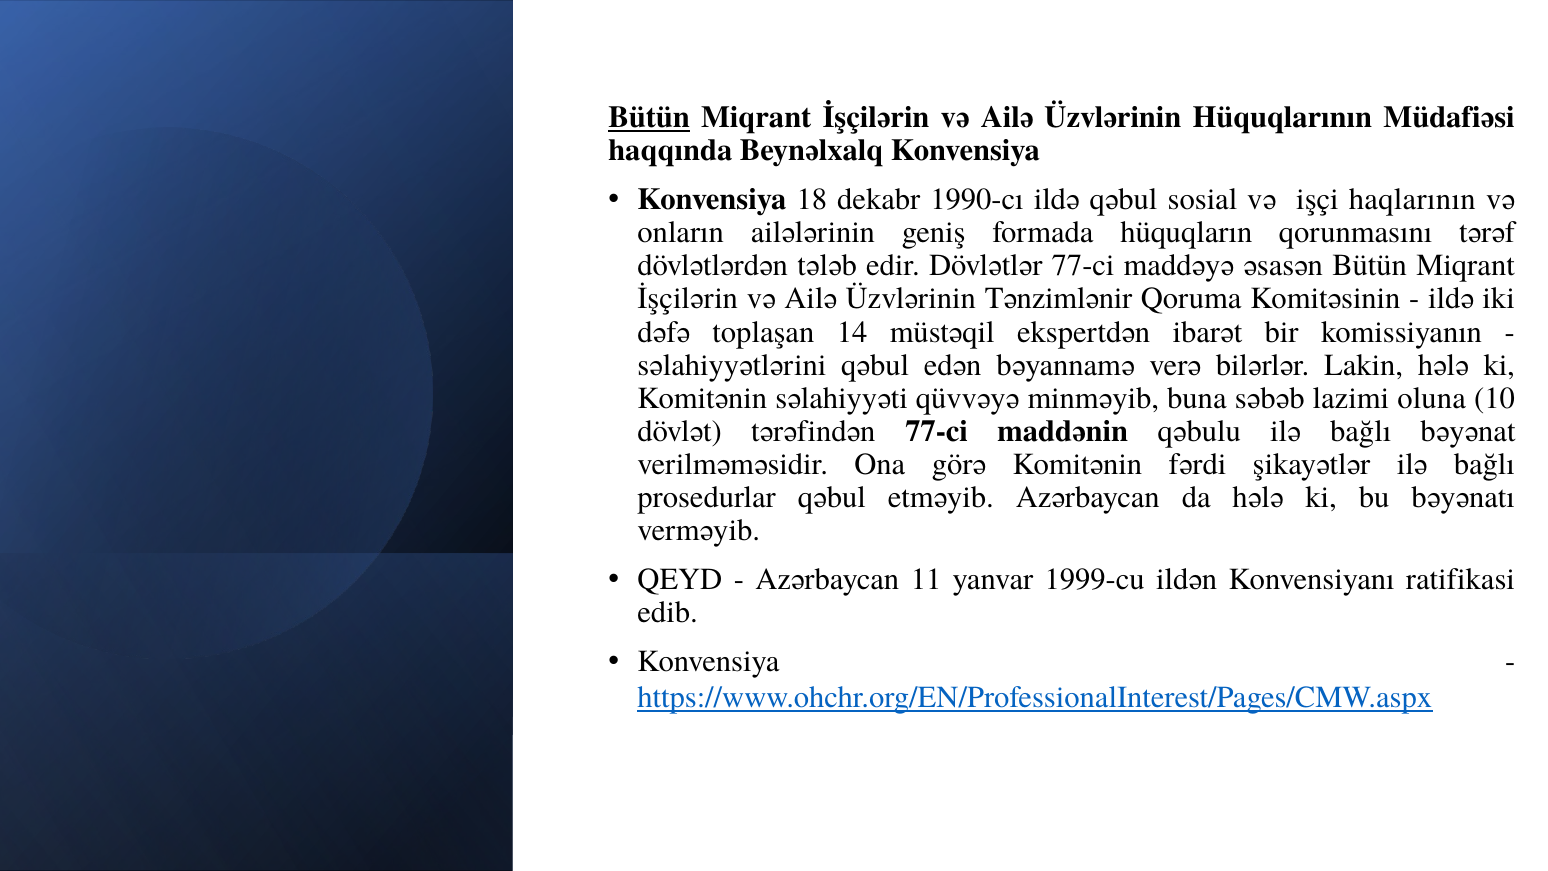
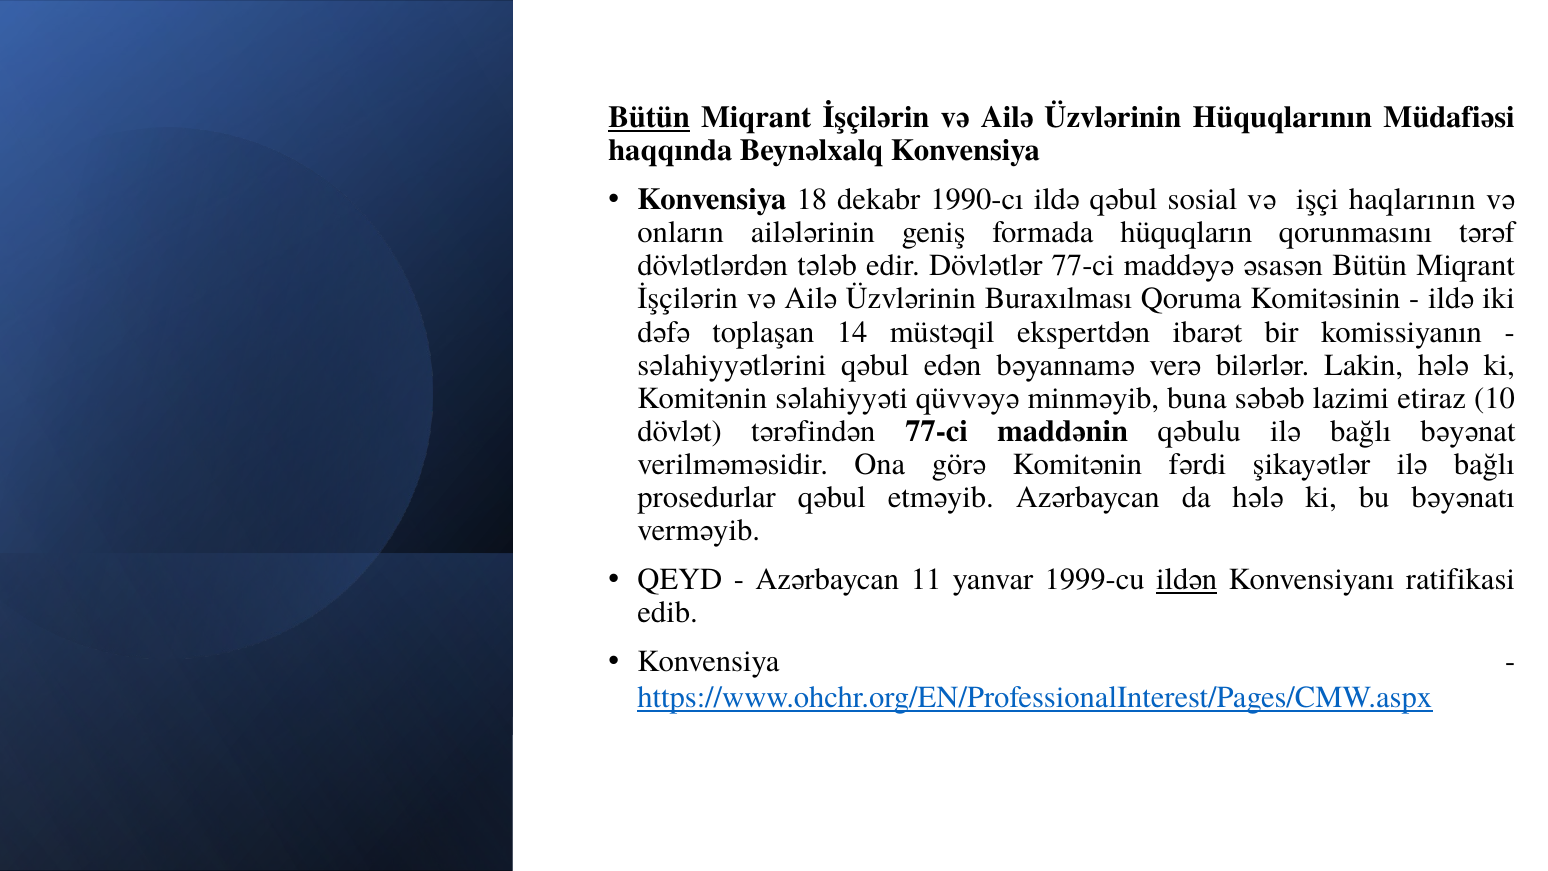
Tənzimlənir: Tənzimlənir -> Buraxılması
oluna: oluna -> etiraz
ildən underline: none -> present
